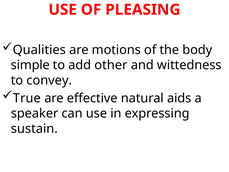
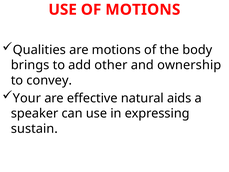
OF PLEASING: PLEASING -> MOTIONS
simple: simple -> brings
wittedness: wittedness -> ownership
True: True -> Your
